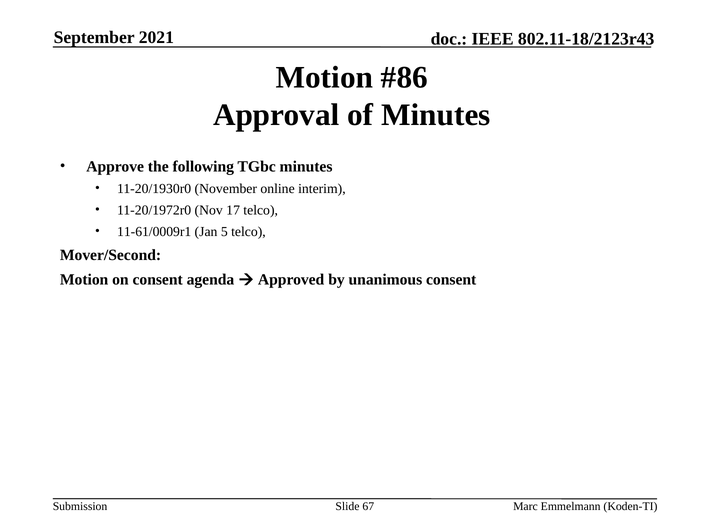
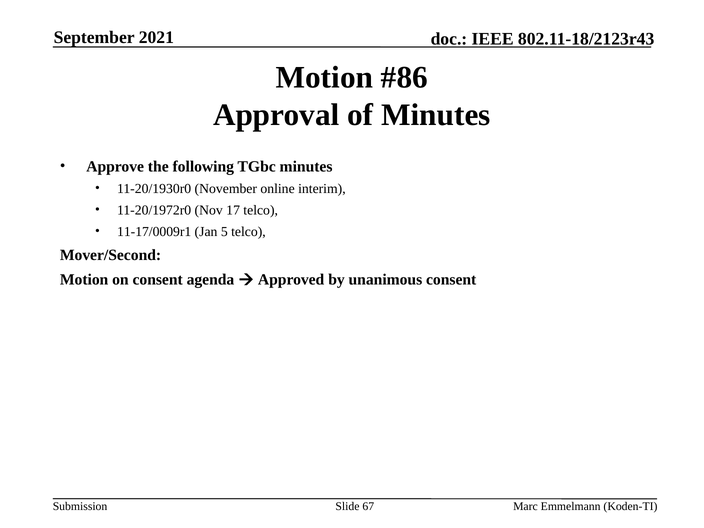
11-61/0009r1: 11-61/0009r1 -> 11-17/0009r1
